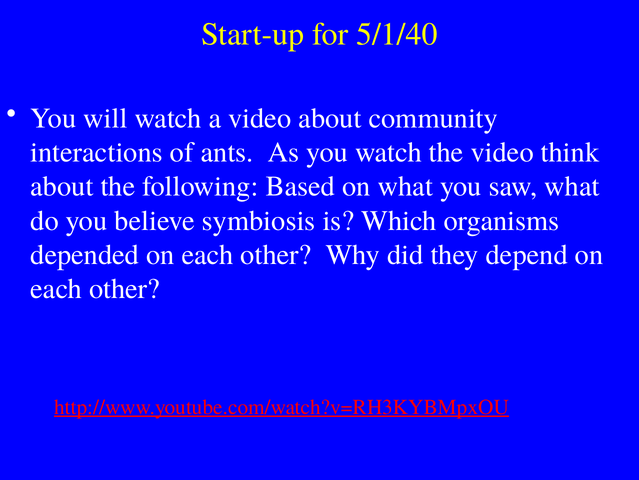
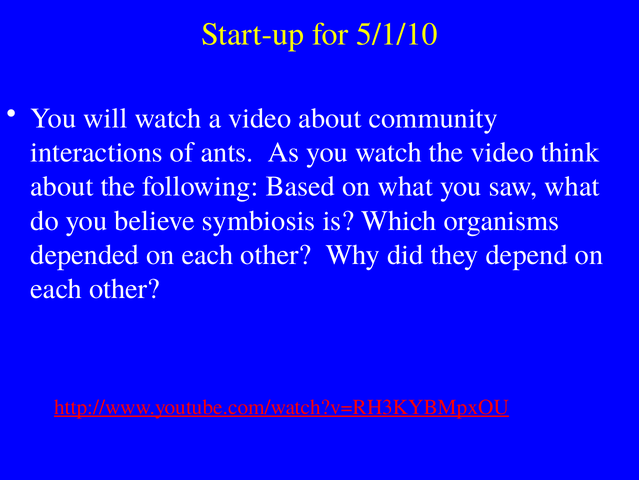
5/1/40: 5/1/40 -> 5/1/10
